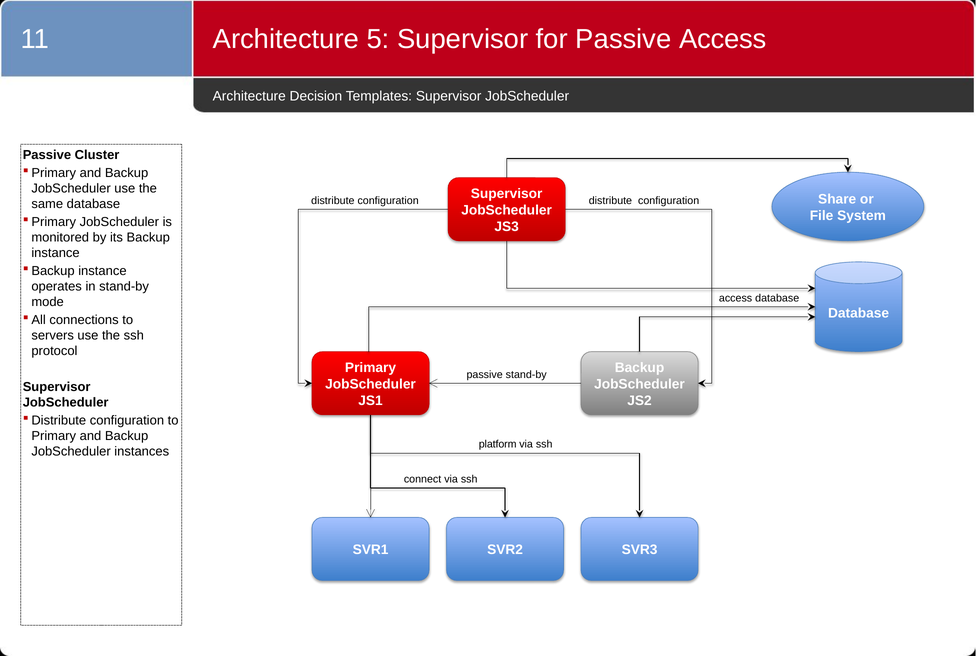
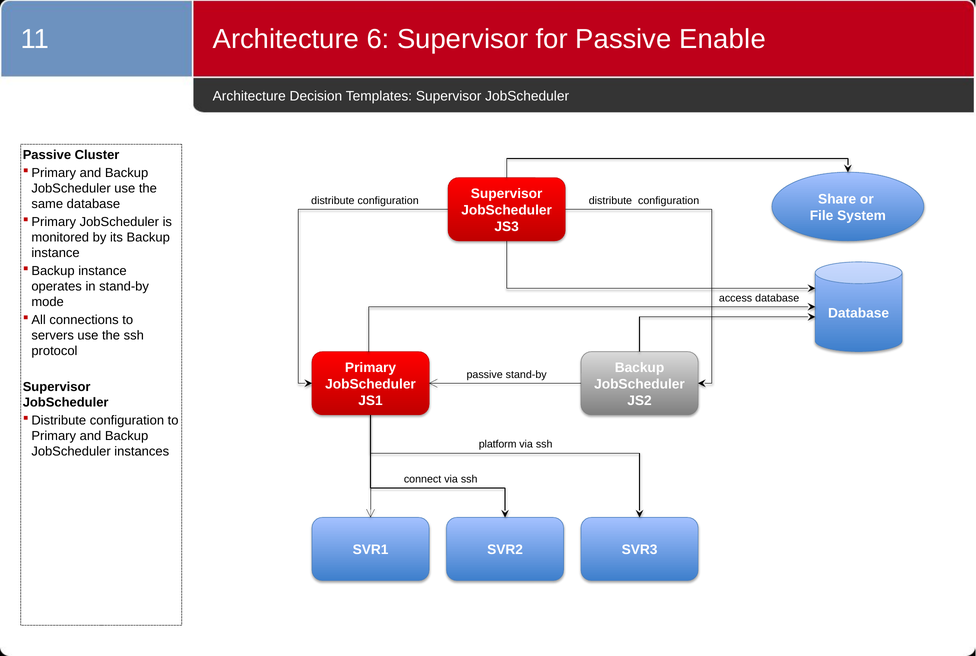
5: 5 -> 6
Passive Access: Access -> Enable
